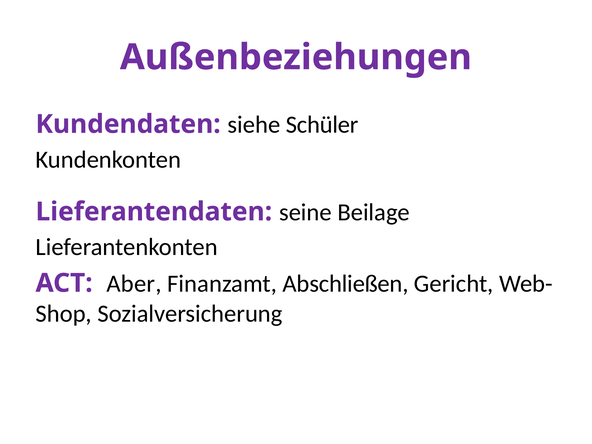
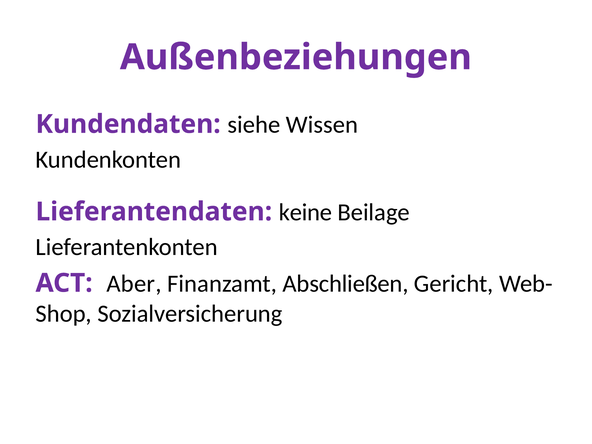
Schüler: Schüler -> Wissen
seine: seine -> keine
